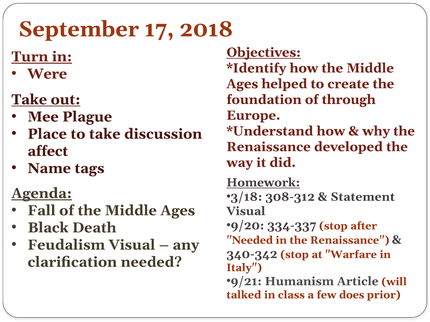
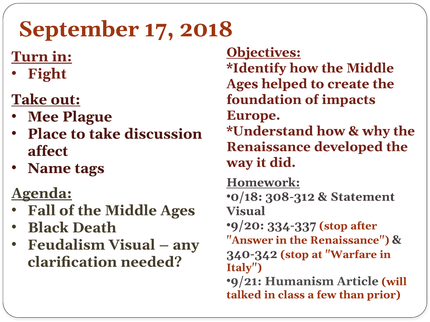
Were: Were -> Fight
through: through -> impacts
3/18: 3/18 -> 0/18
Needed at (250, 241): Needed -> Answer
does: does -> than
